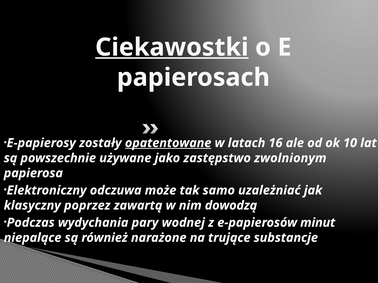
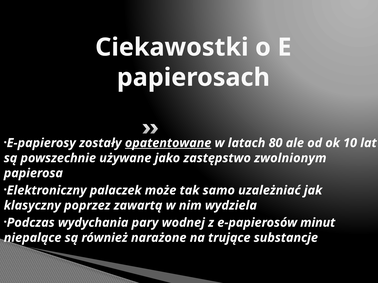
Ciekawostki underline: present -> none
16: 16 -> 80
odczuwa: odczuwa -> palaczek
dowodzą: dowodzą -> wydziela
